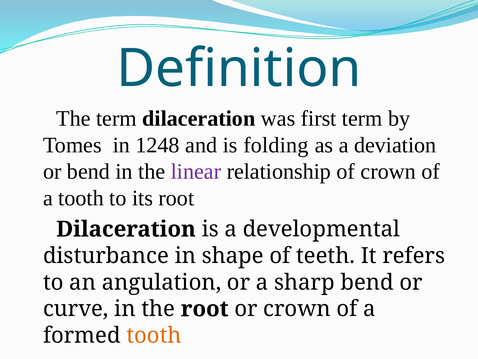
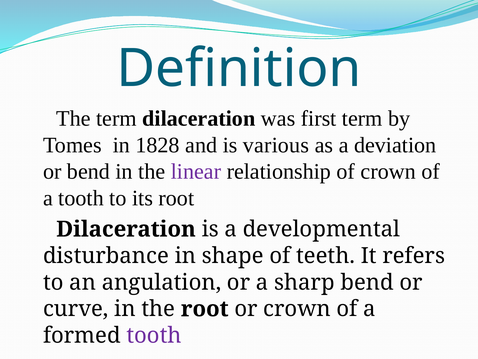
1248: 1248 -> 1828
folding: folding -> various
tooth at (154, 335) colour: orange -> purple
